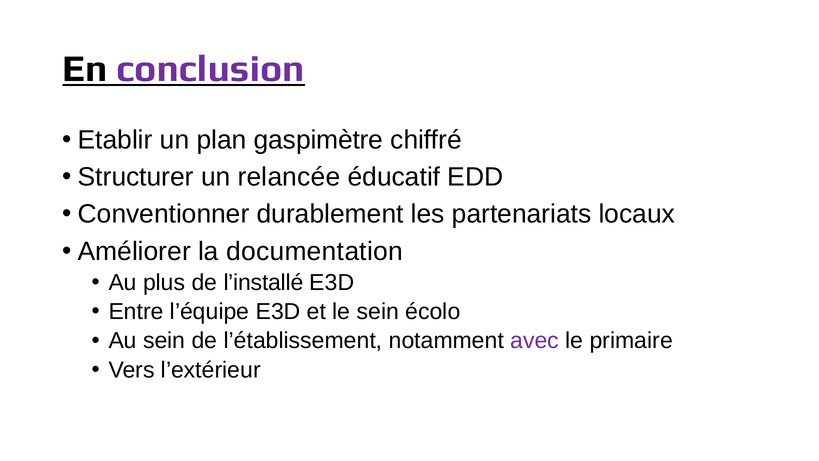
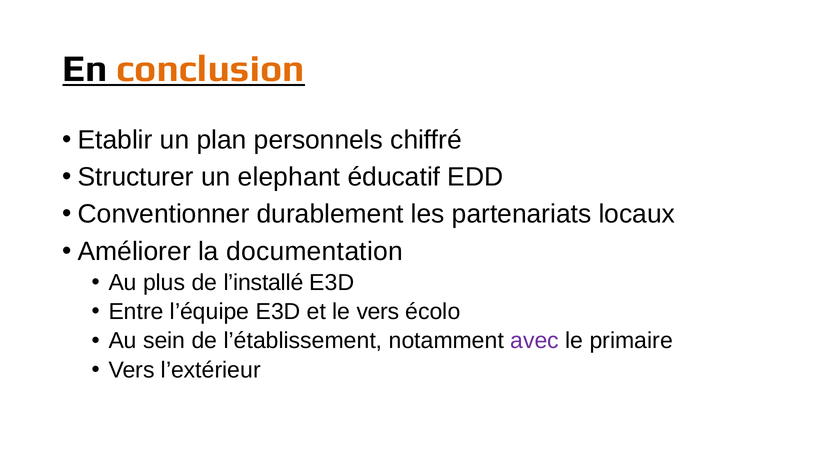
conclusion colour: purple -> orange
gaspimètre: gaspimètre -> personnels
relancée: relancée -> elephant
le sein: sein -> vers
